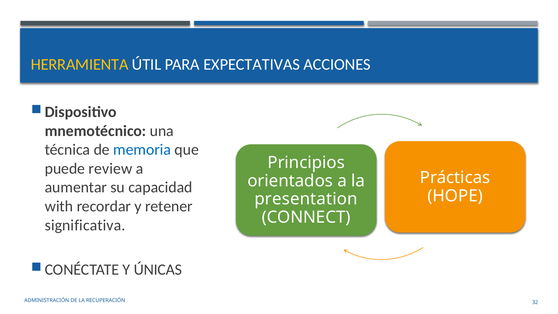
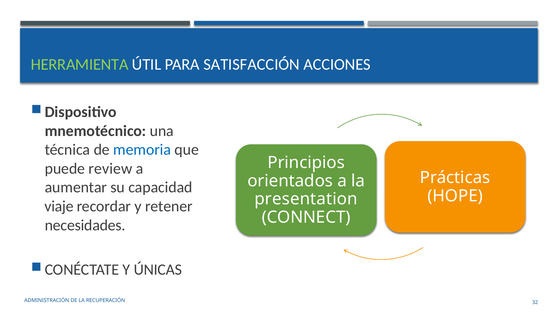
HERRAMIENTA colour: yellow -> light green
EXPECTATIVAS: EXPECTATIVAS -> SATISFACCIÓN
with: with -> viaje
significativa: significativa -> necesidades
